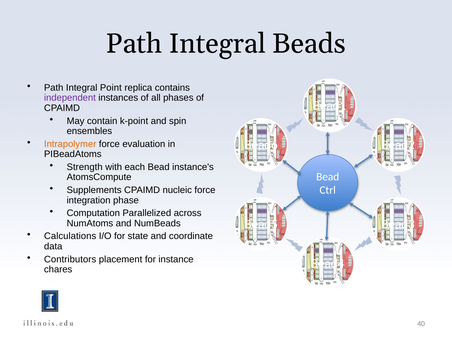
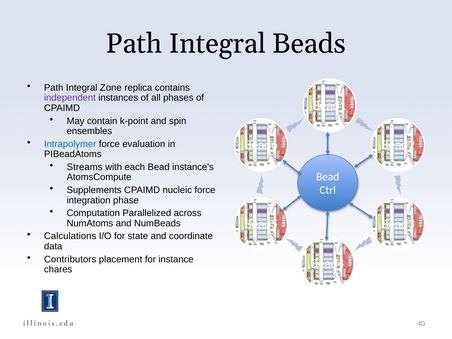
Point: Point -> Zone
Intrapolymer colour: orange -> blue
Strength: Strength -> Streams
